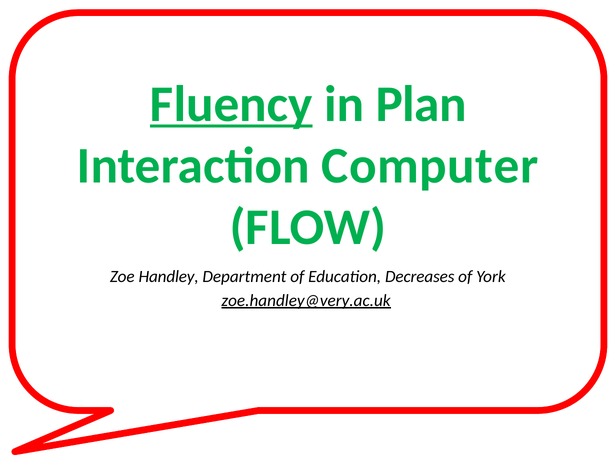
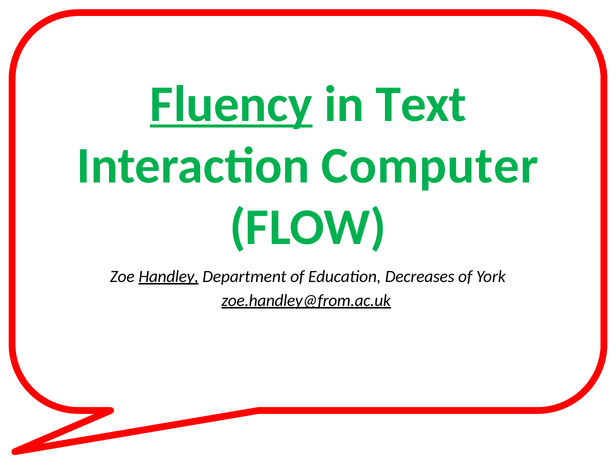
Plan: Plan -> Text
Handley underline: none -> present
zoe.handley@very.ac.uk: zoe.handley@very.ac.uk -> zoe.handley@from.ac.uk
